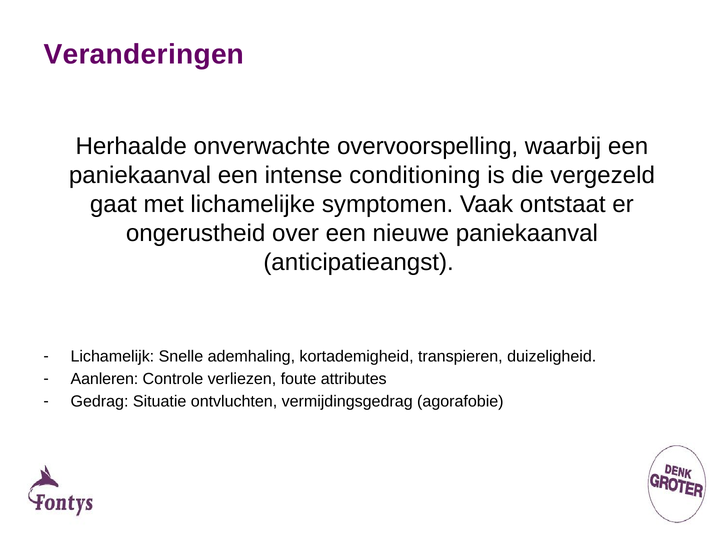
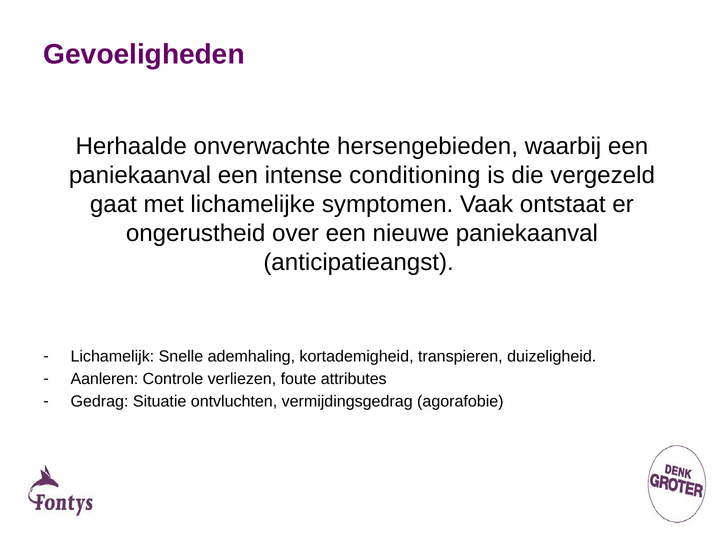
Veranderingen: Veranderingen -> Gevoeligheden
overvoorspelling: overvoorspelling -> hersengebieden
